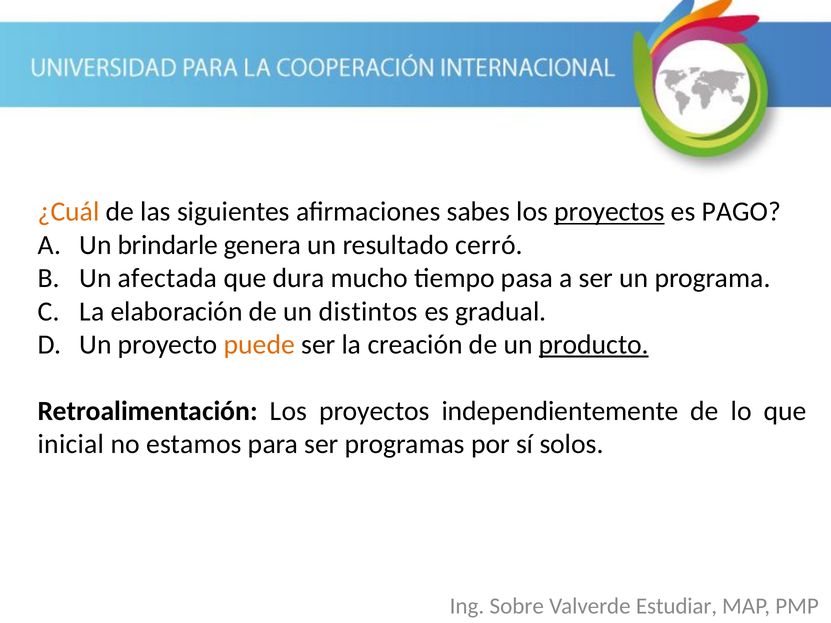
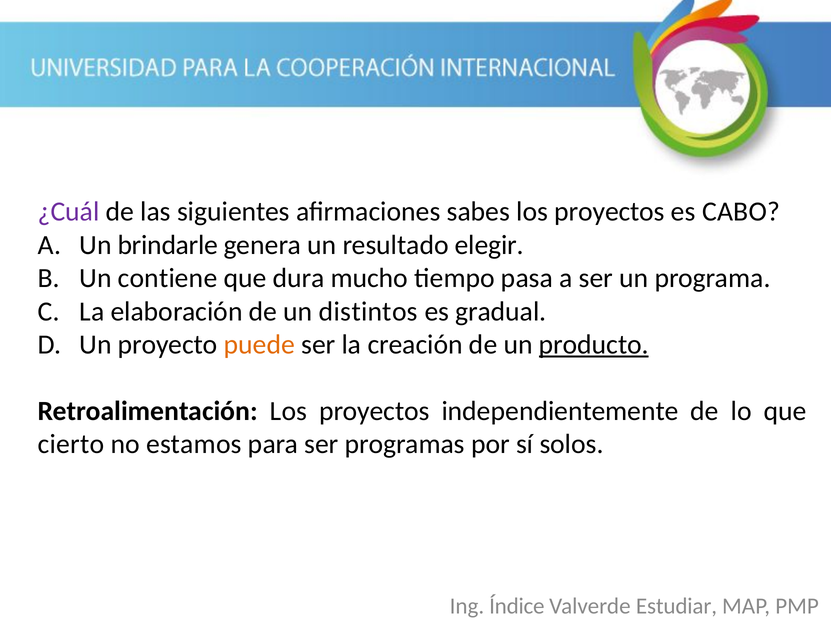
¿Cuál colour: orange -> purple
proyectos at (609, 212) underline: present -> none
PAGO: PAGO -> CABO
cerró: cerró -> elegir
afectada: afectada -> contiene
inicial: inicial -> cierto
Sobre: Sobre -> Índice
